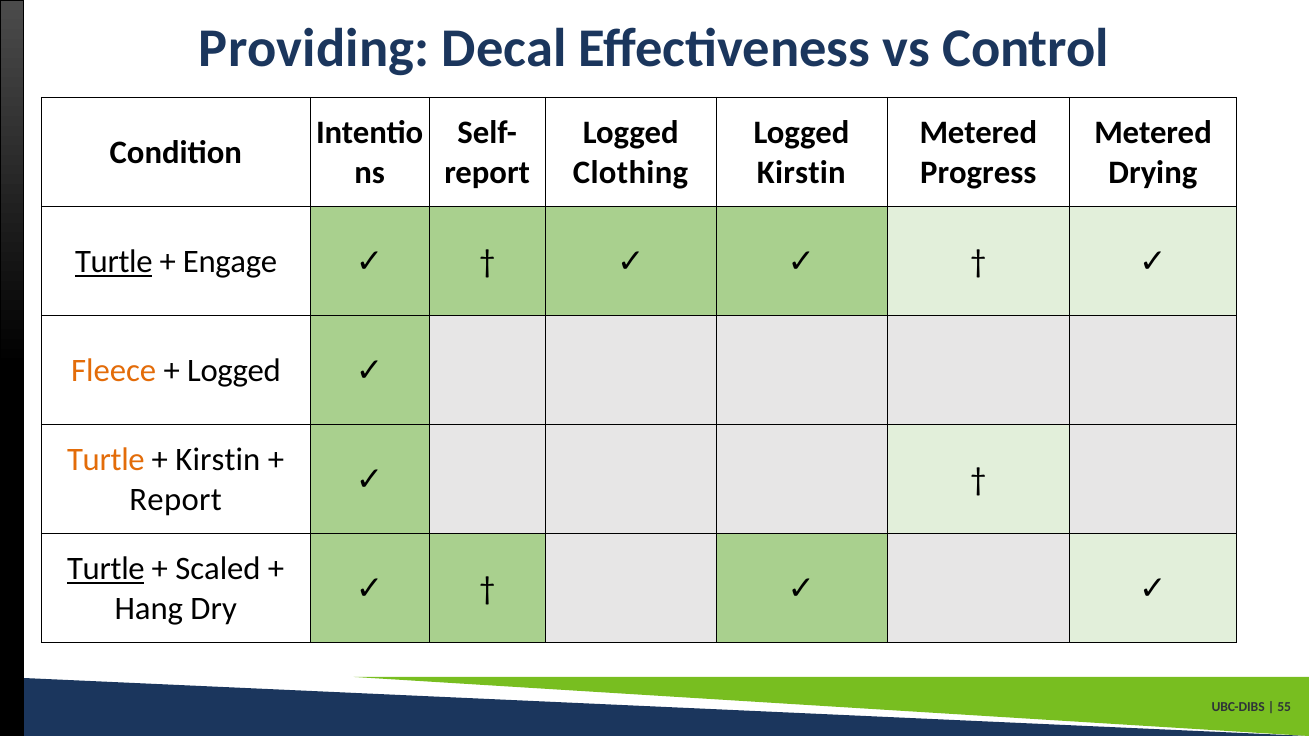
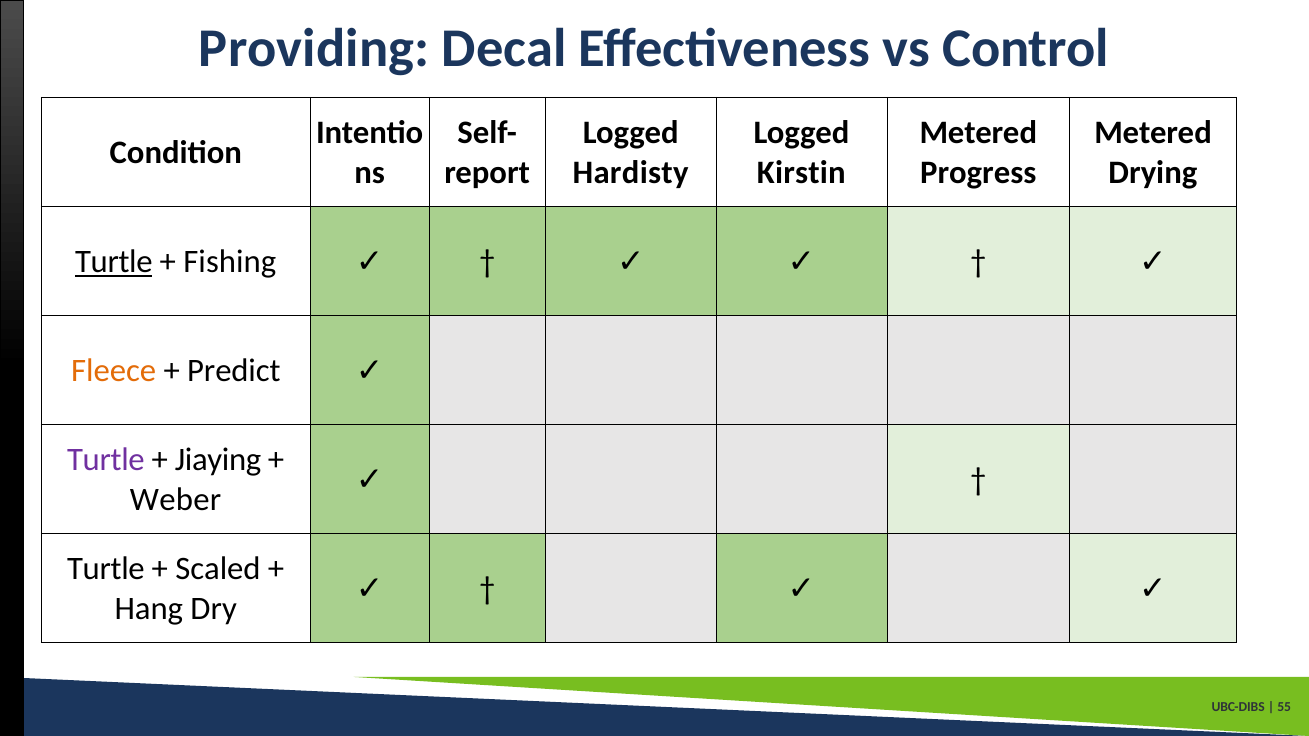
Clothing: Clothing -> Hardisty
Engage: Engage -> Fishing
Logged at (234, 371): Logged -> Predict
Turtle at (106, 460) colour: orange -> purple
Kirstin at (218, 460): Kirstin -> Jiaying
Report at (176, 500): Report -> Weber
Turtle at (106, 569) underline: present -> none
